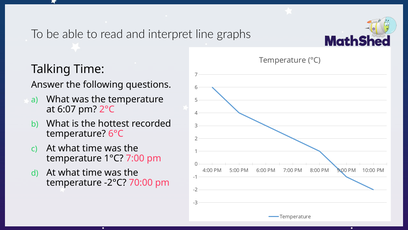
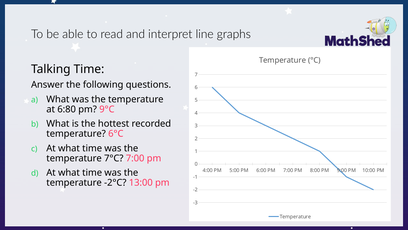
6:07: 6:07 -> 6:80
2°C: 2°C -> 9°C
1°C: 1°C -> 7°C
70:00: 70:00 -> 13:00
